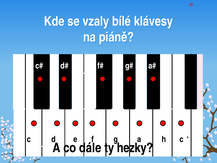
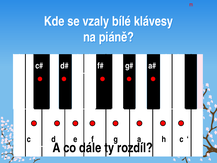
hezky: hezky -> rozdíl
